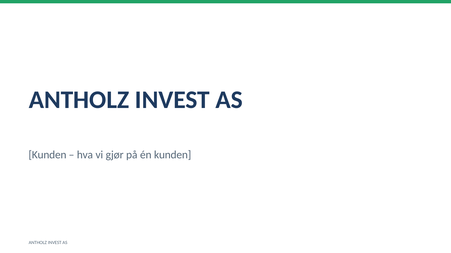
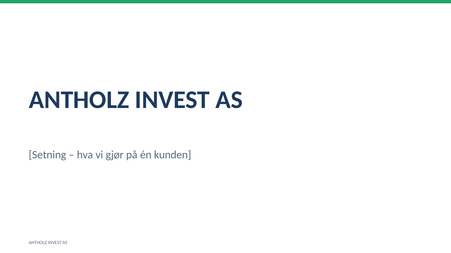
Kunden at (47, 155): Kunden -> Setning
